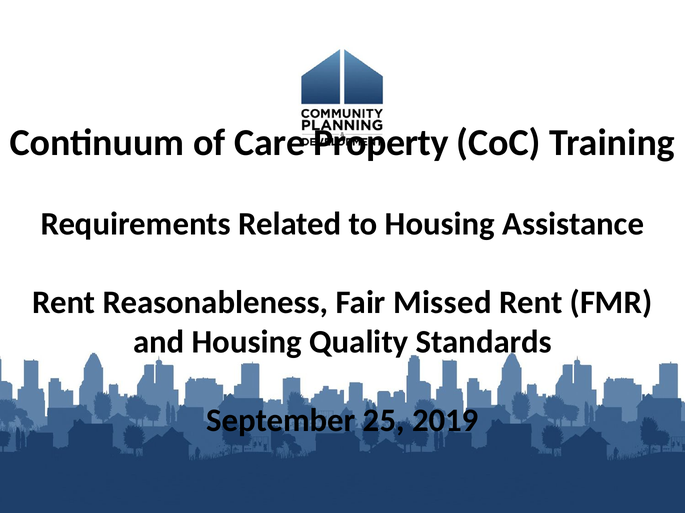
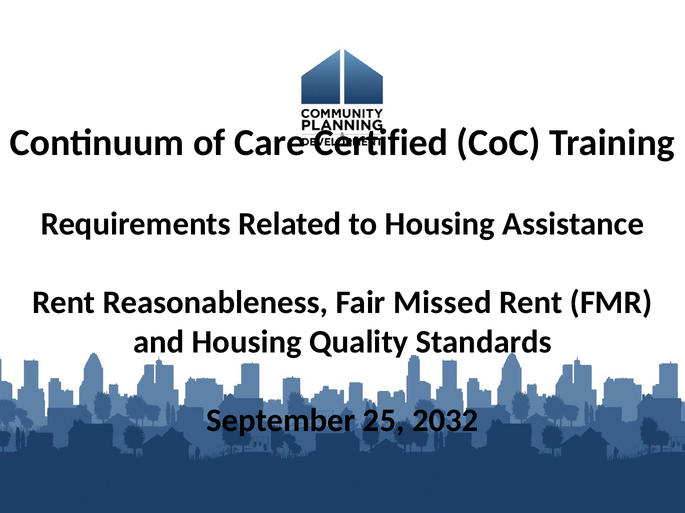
Property: Property -> Certified
2019: 2019 -> 2032
